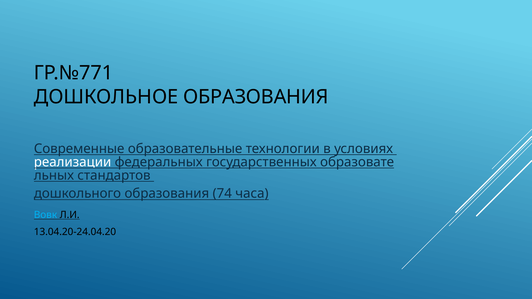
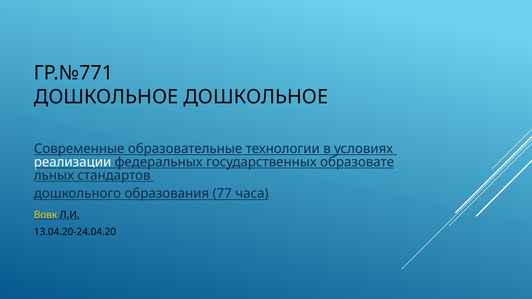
ДОШКОЛЬНОЕ ОБРАЗОВАНИЯ: ОБРАЗОВАНИЯ -> ДОШКОЛЬНОЕ
74: 74 -> 77
Вовк colour: light blue -> yellow
